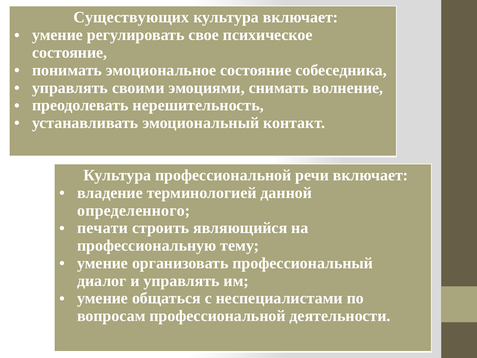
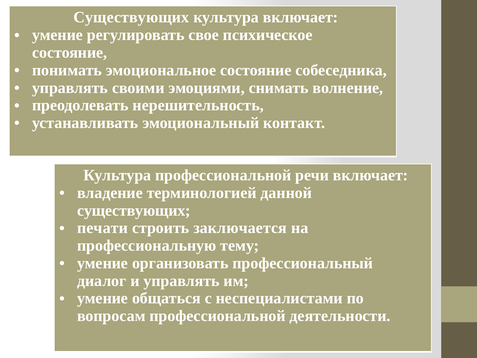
определенного at (134, 210): определенного -> существующих
являющийся: являющийся -> заключается
